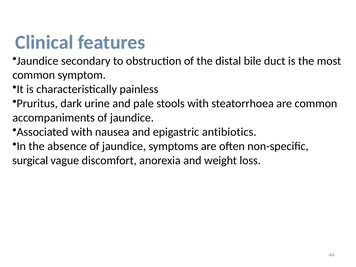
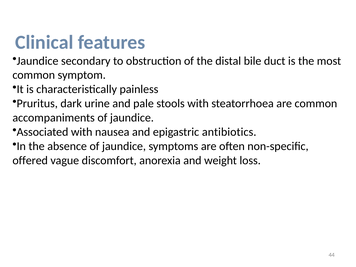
surgical: surgical -> offered
